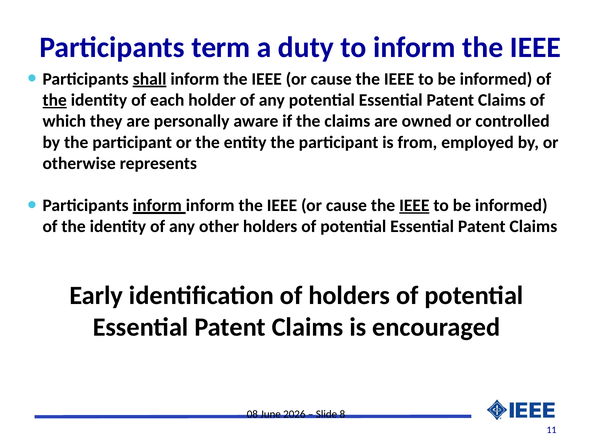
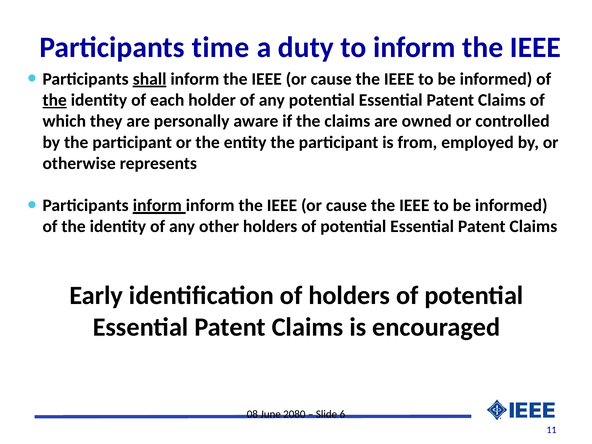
term: term -> time
IEEE at (414, 205) underline: present -> none
2026: 2026 -> 2080
8: 8 -> 6
